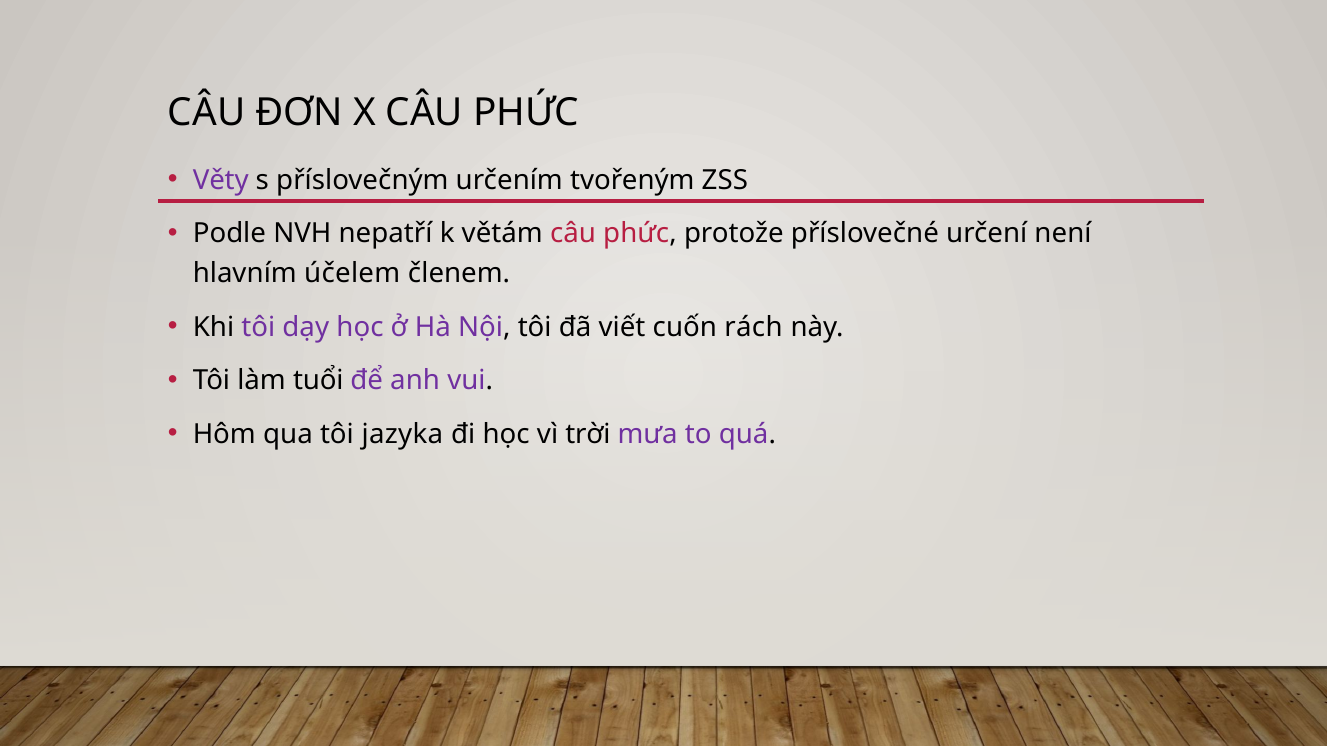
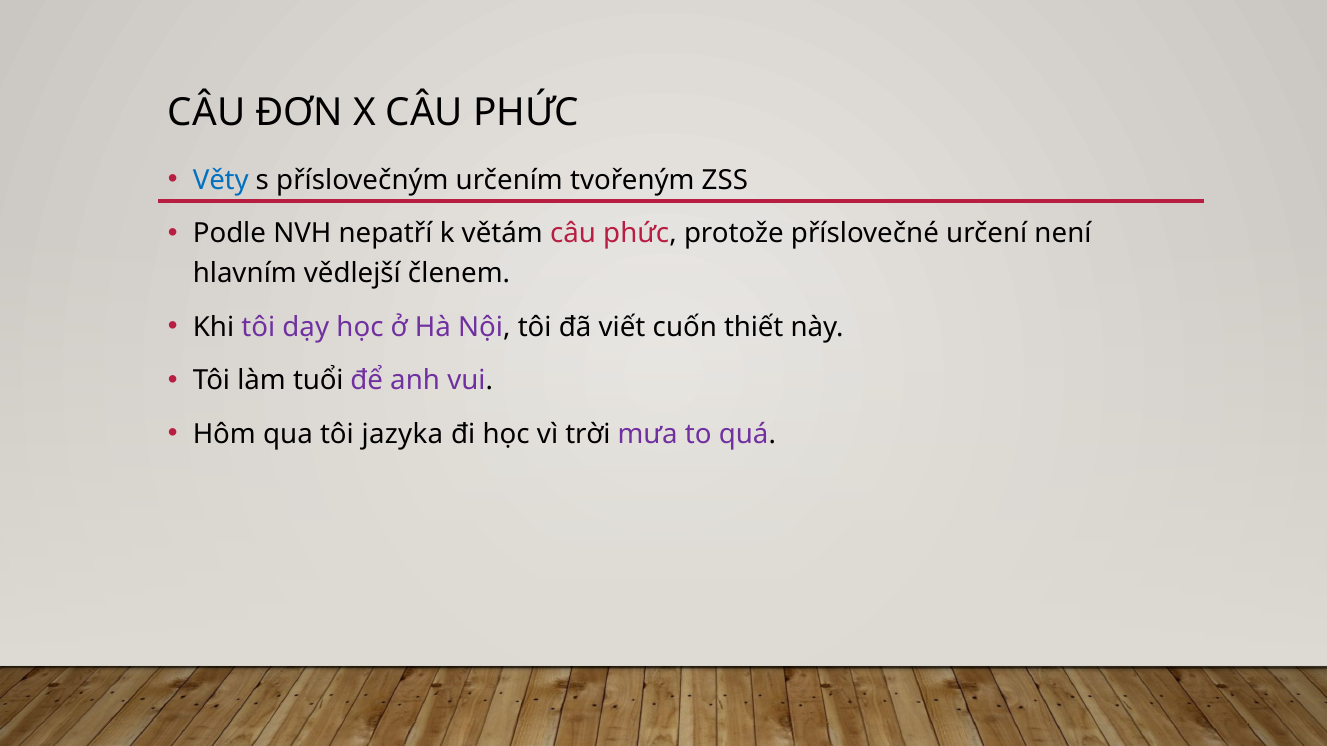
Věty colour: purple -> blue
účelem: účelem -> vědlejší
rách: rách -> thiết
